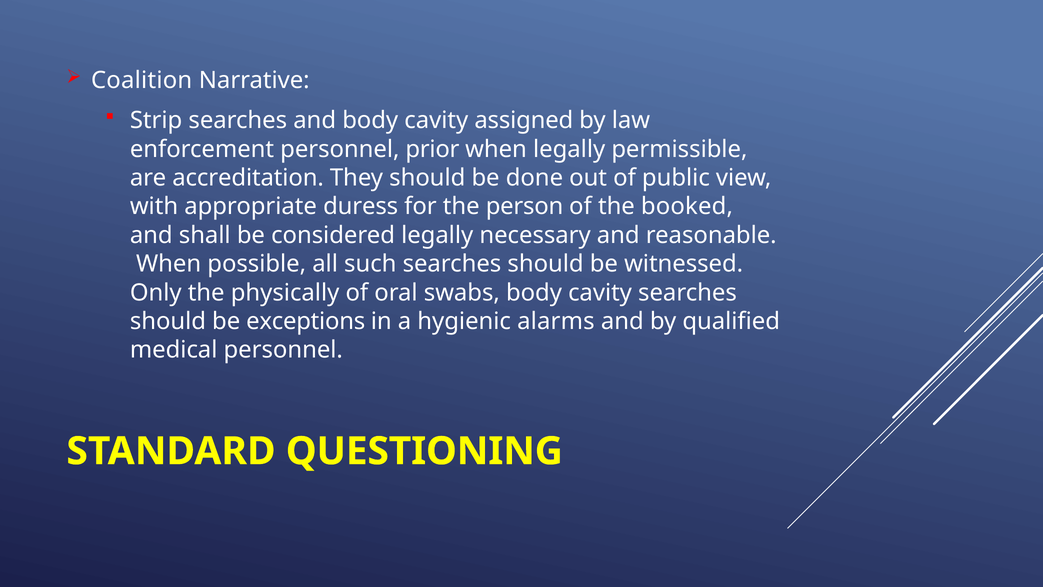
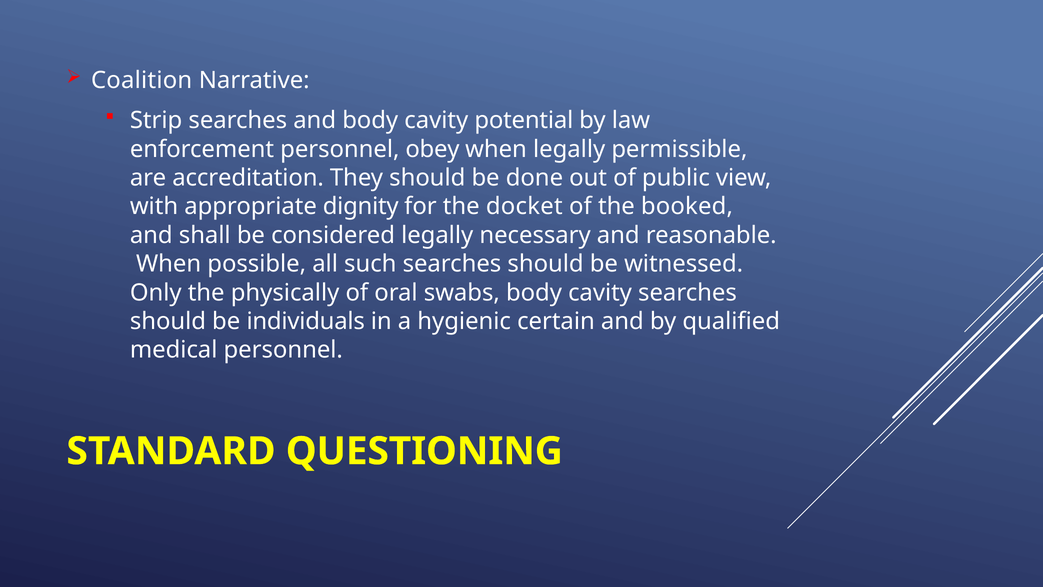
assigned: assigned -> potential
prior: prior -> obey
duress: duress -> dignity
person: person -> docket
exceptions: exceptions -> individuals
alarms: alarms -> certain
